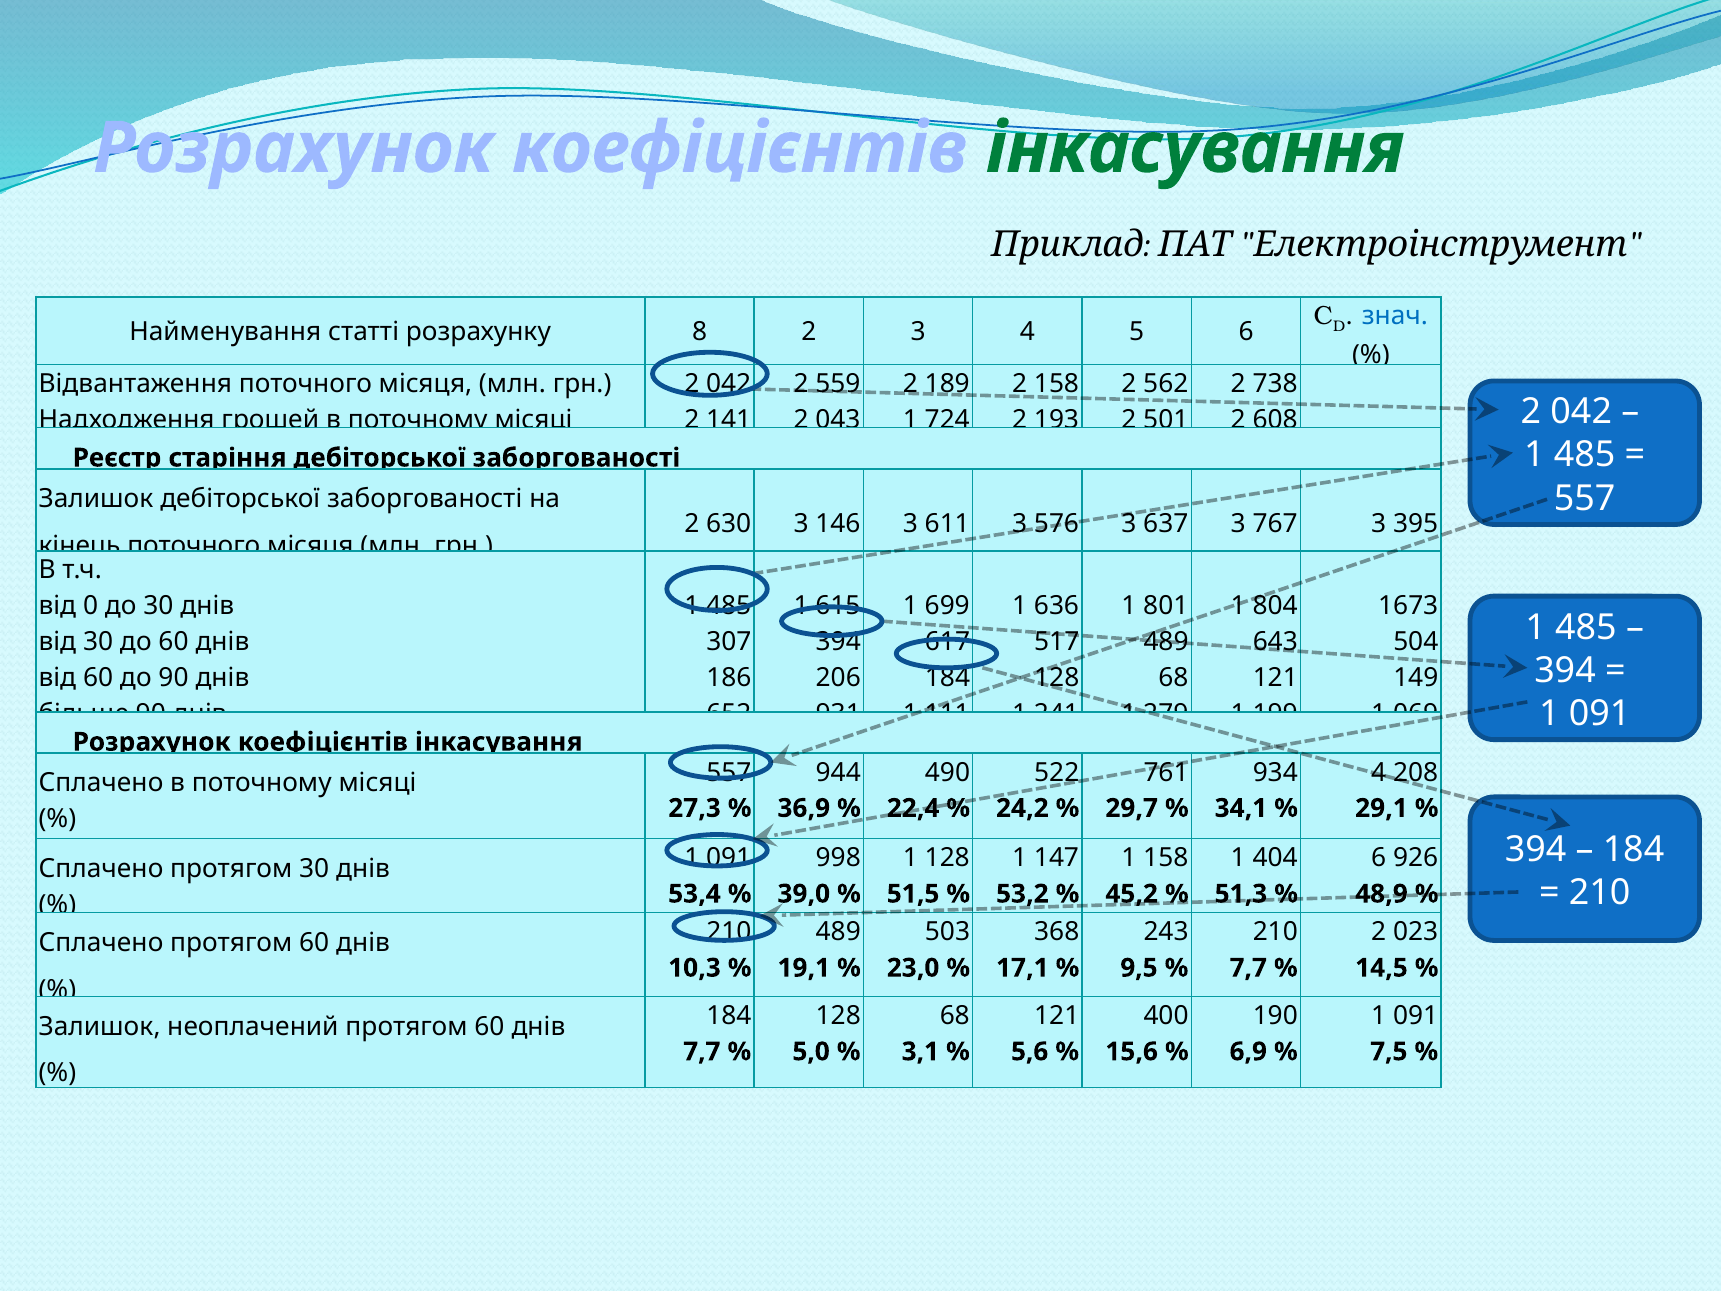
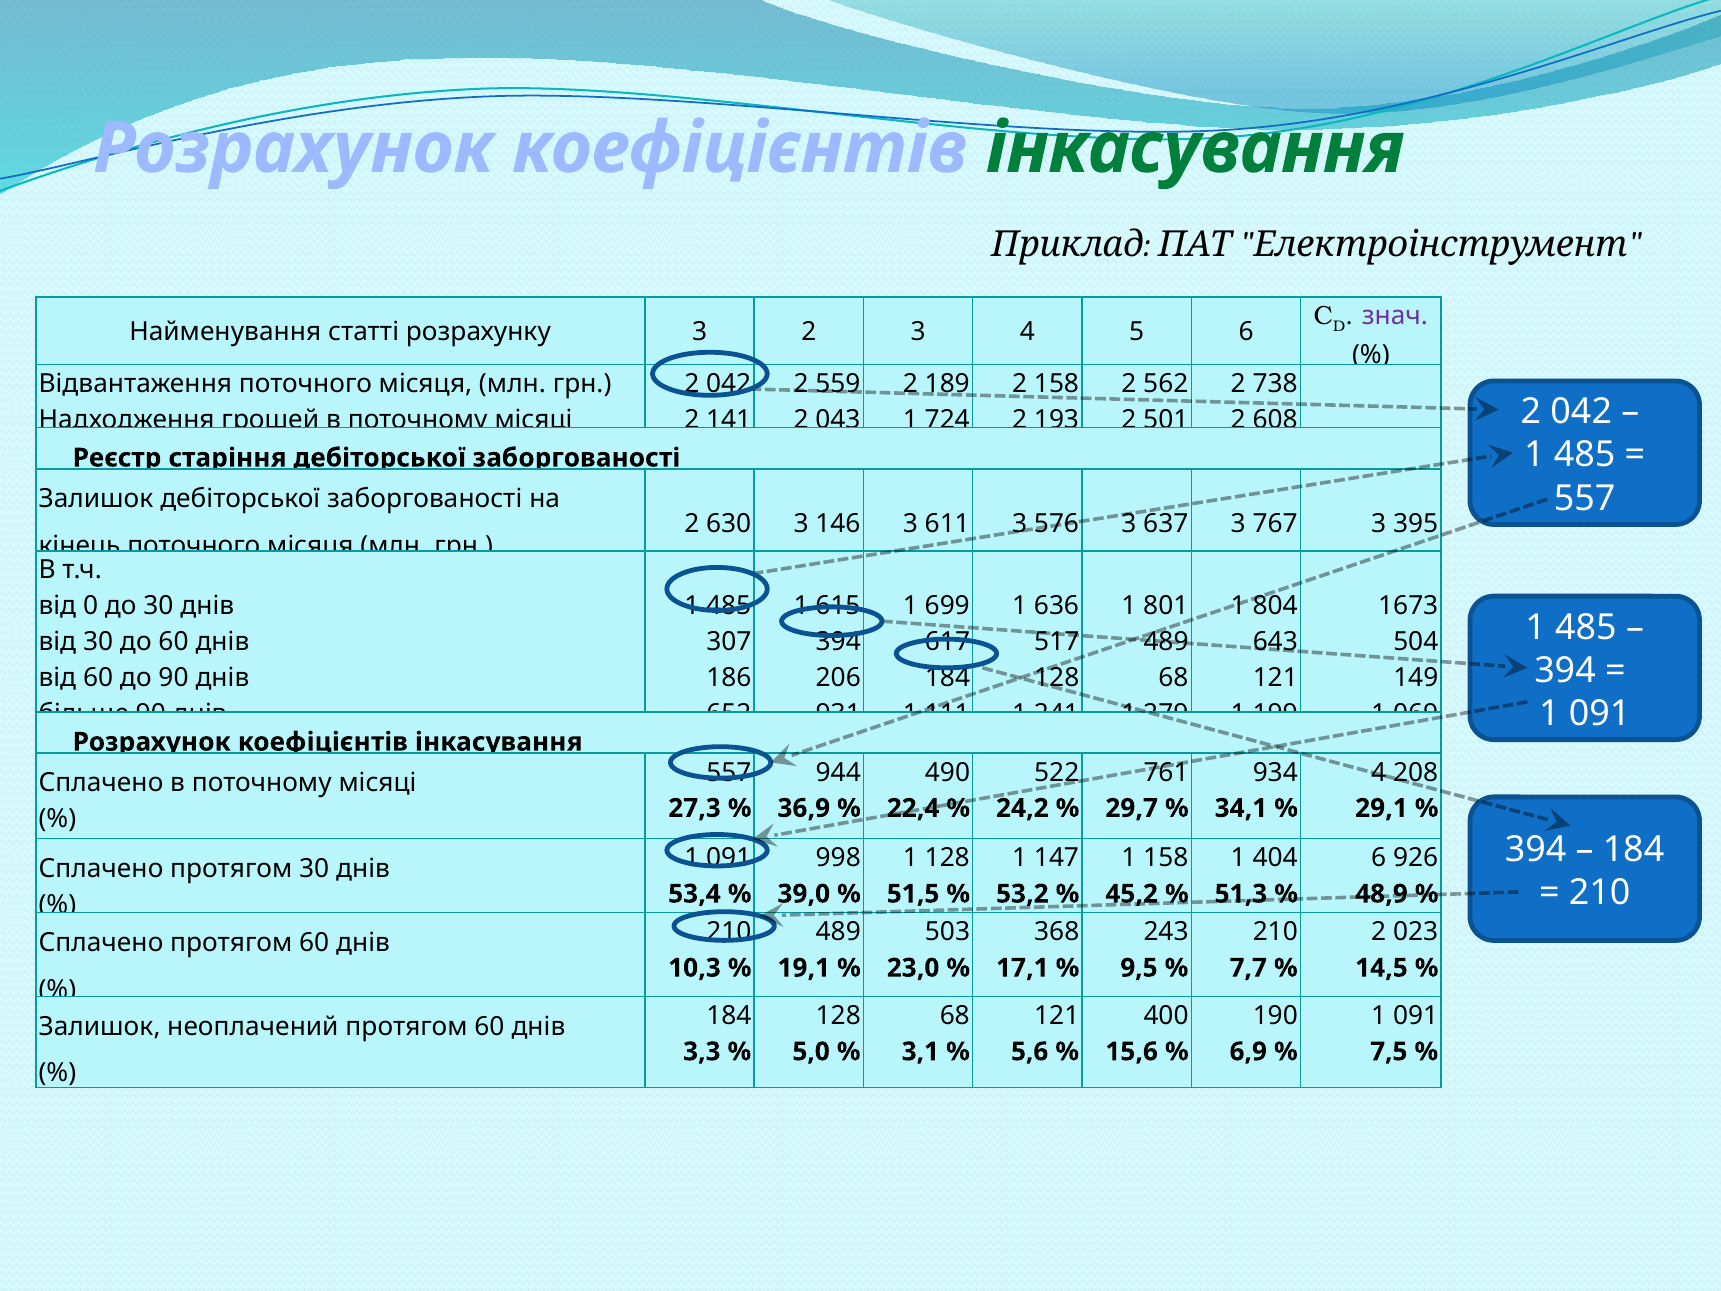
знач colour: blue -> purple
розрахунку 8: 8 -> 3
7,7 at (702, 1051): 7,7 -> 3,3
